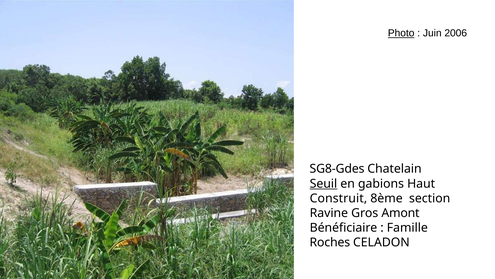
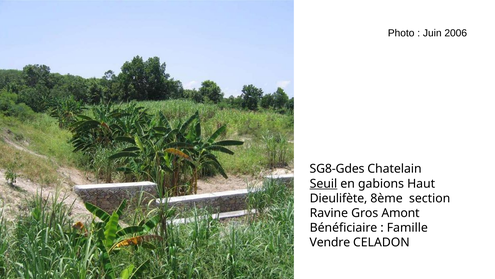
Photo underline: present -> none
Construit: Construit -> Dieulifète
Roches: Roches -> Vendre
